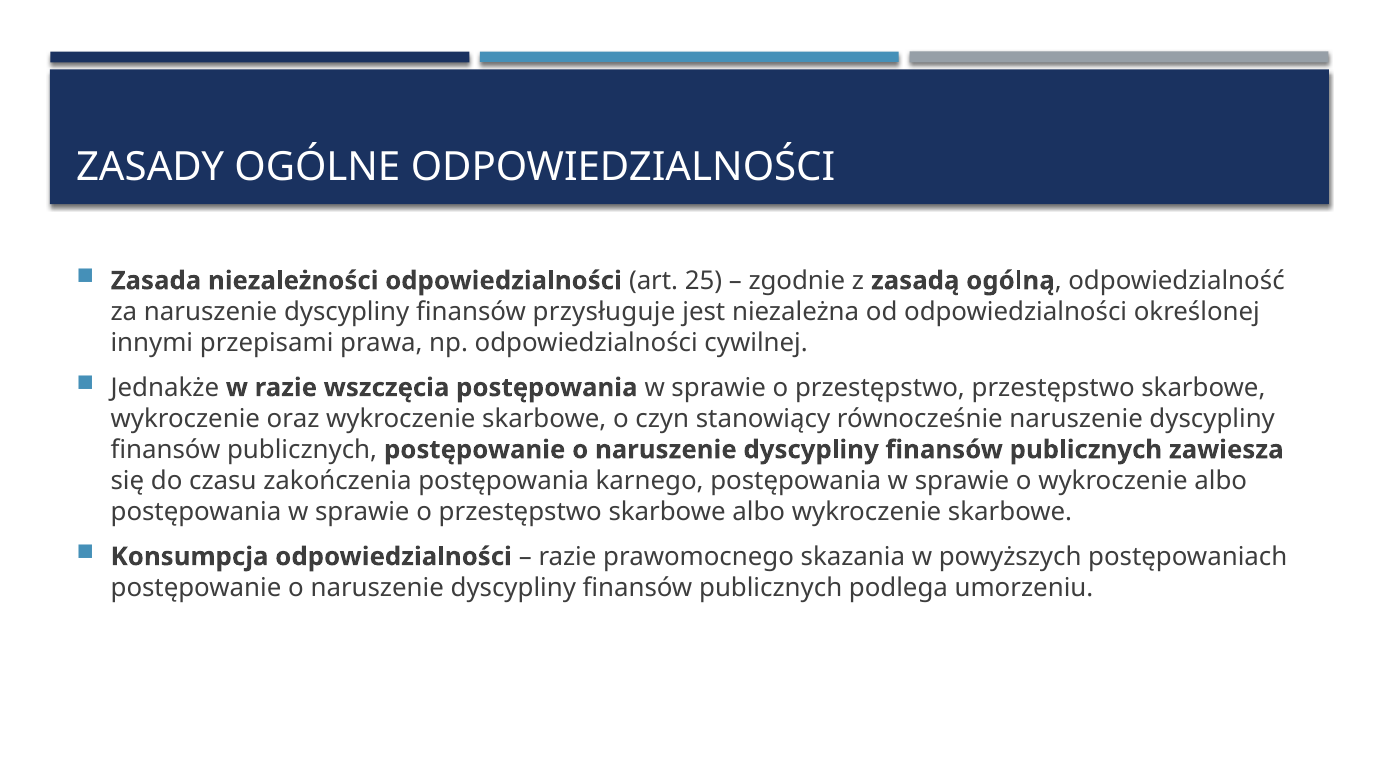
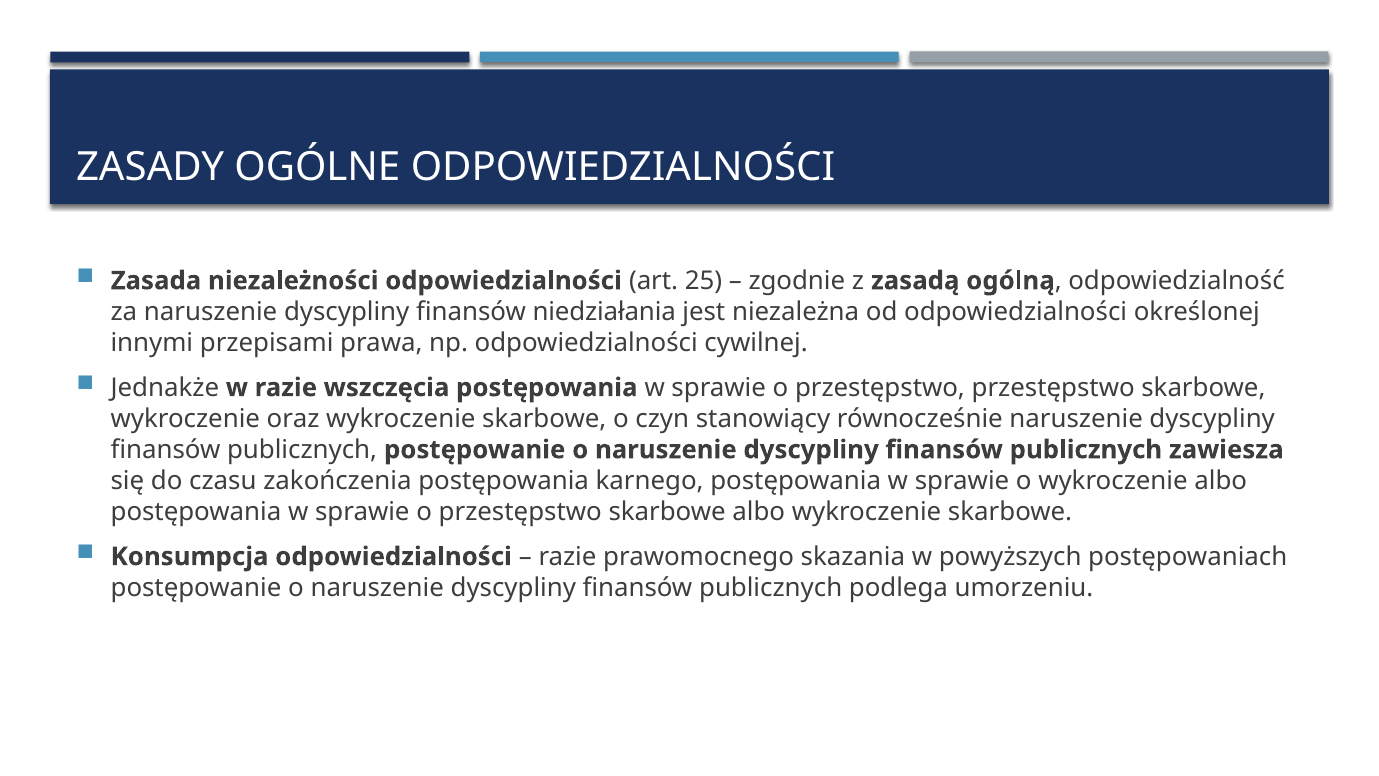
przysługuje: przysługuje -> niedziałania
